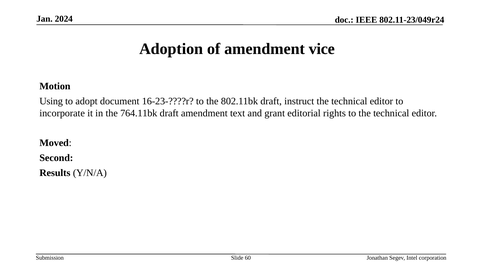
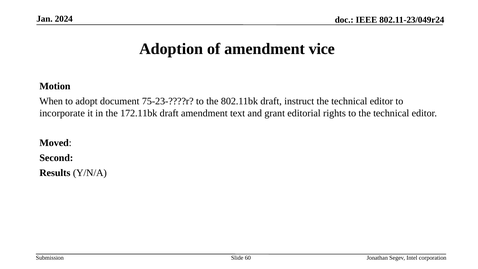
Using: Using -> When
16-23-????r: 16-23-????r -> 75-23-????r
764.11bk: 764.11bk -> 172.11bk
